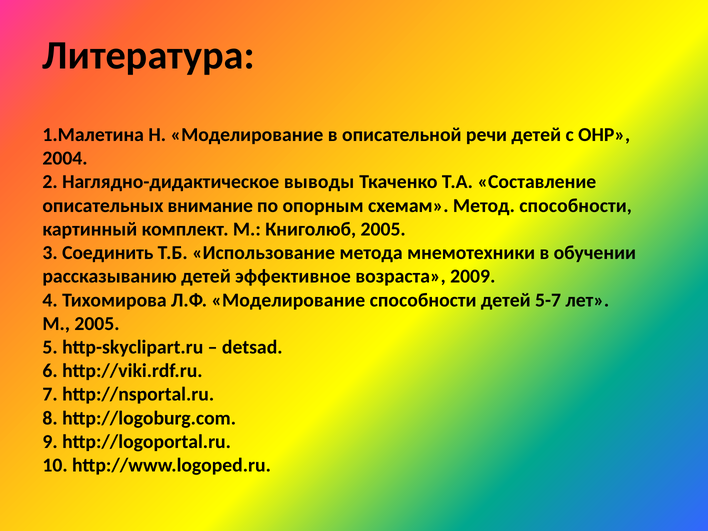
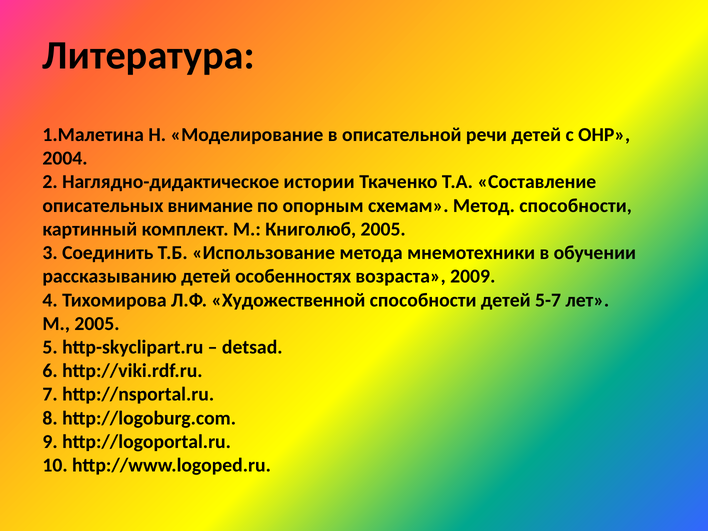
выводы: выводы -> истории
эффективное: эффективное -> особенностях
Л.Ф Моделирование: Моделирование -> Художественной
